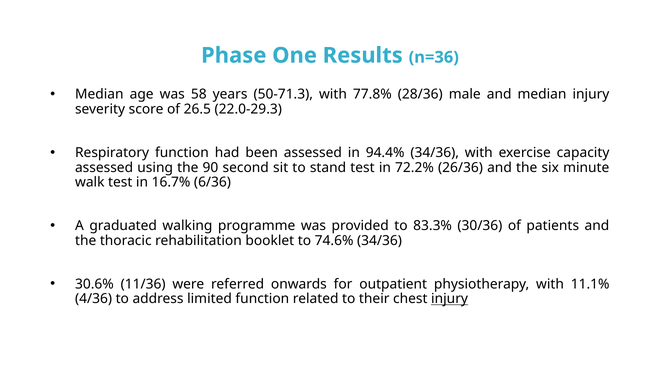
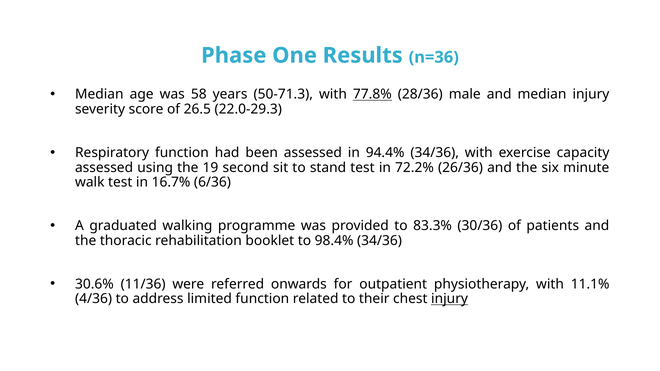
77.8% underline: none -> present
90: 90 -> 19
74.6%: 74.6% -> 98.4%
